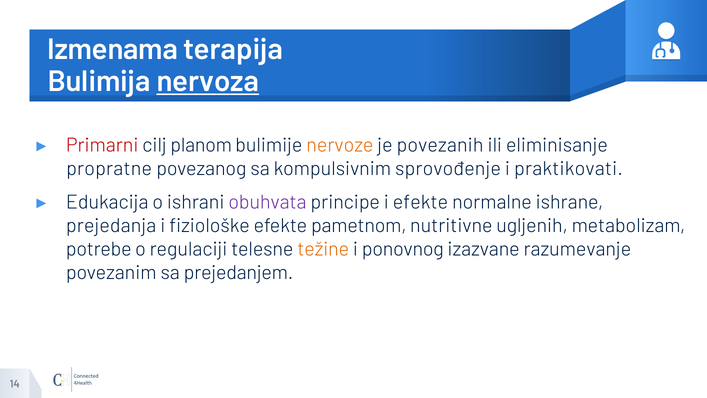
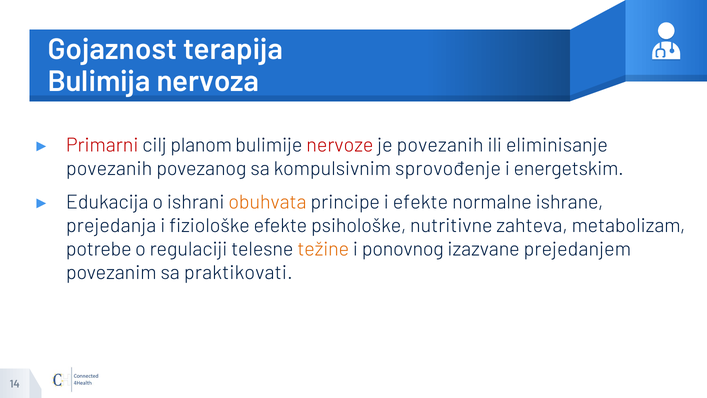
Izmenama: Izmenama -> Gojaznost
nervoza underline: present -> none
nervoze colour: orange -> red
propratne at (109, 169): propratne -> povezanih
praktikovati: praktikovati -> energetskim
obuhvata colour: purple -> orange
pametnom: pametnom -> psihološke
ugljenih: ugljenih -> zahteva
razumevanje: razumevanje -> prejedanjem
prejedanjem: prejedanjem -> praktikovati
